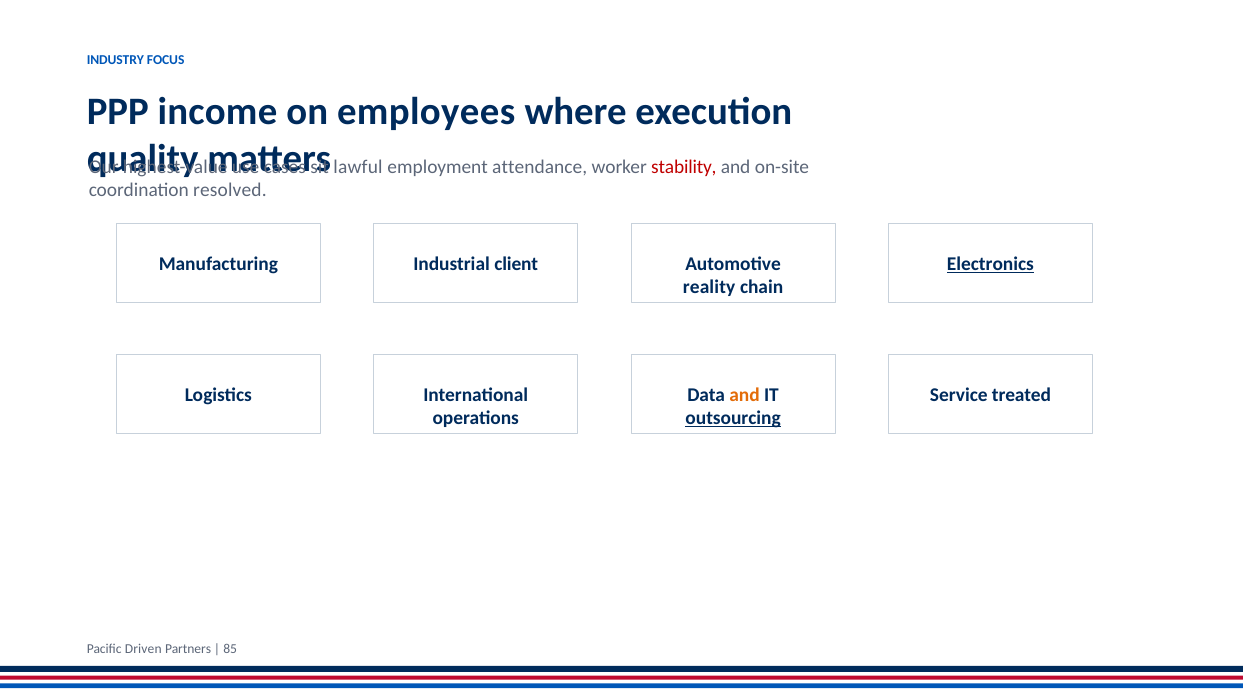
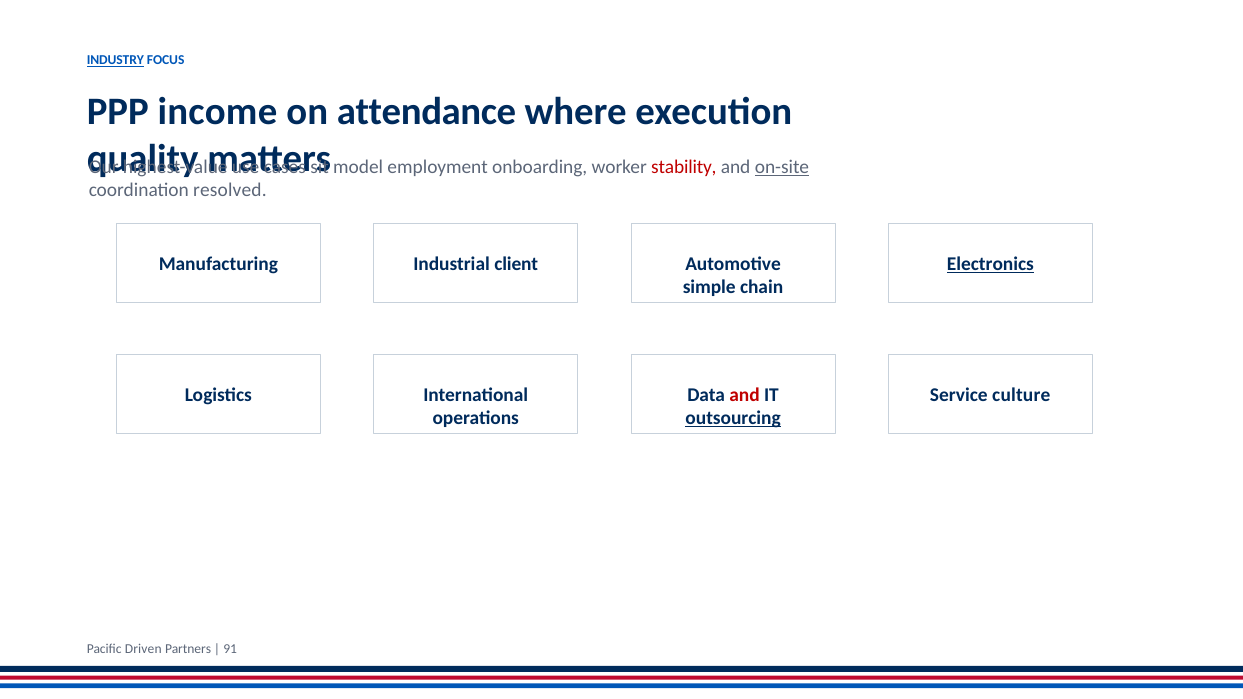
INDUSTRY underline: none -> present
employees: employees -> attendance
lawful: lawful -> model
attendance: attendance -> onboarding
on-site underline: none -> present
reality: reality -> simple
and at (745, 395) colour: orange -> red
treated: treated -> culture
85: 85 -> 91
